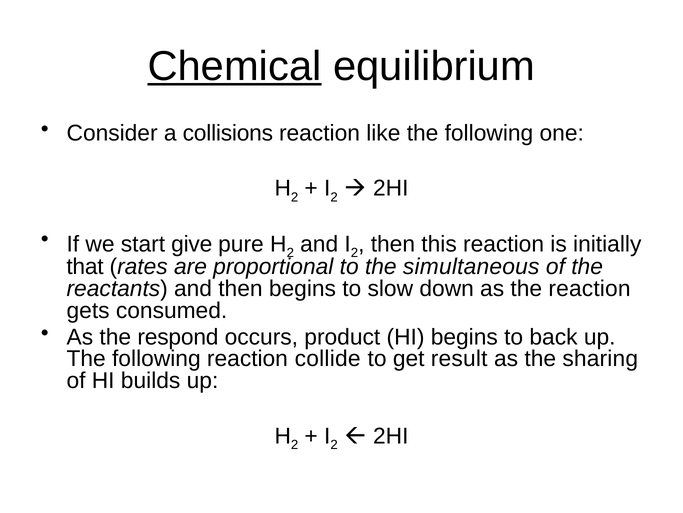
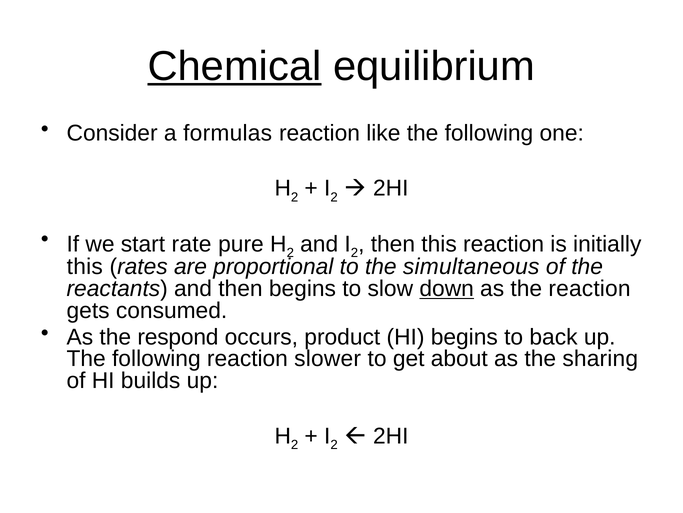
collisions: collisions -> formulas
give: give -> rate
that at (85, 266): that -> this
down underline: none -> present
collide: collide -> slower
result: result -> about
